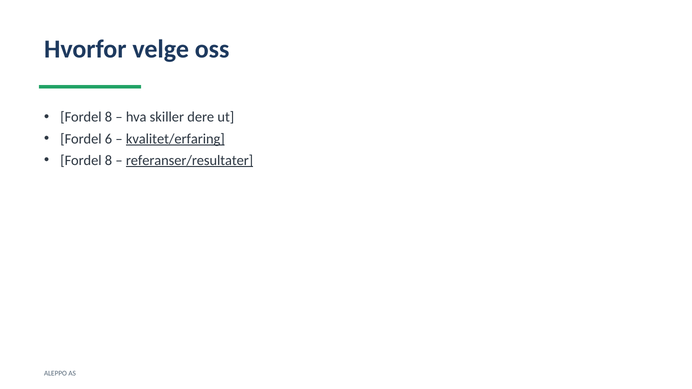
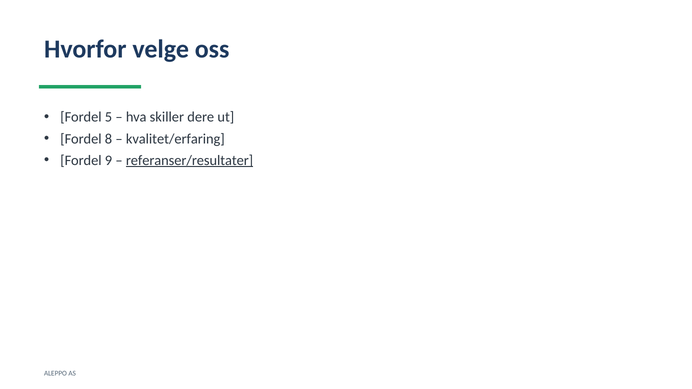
8 at (109, 117): 8 -> 5
6: 6 -> 8
kvalitet/erfaring underline: present -> none
8 at (109, 160): 8 -> 9
